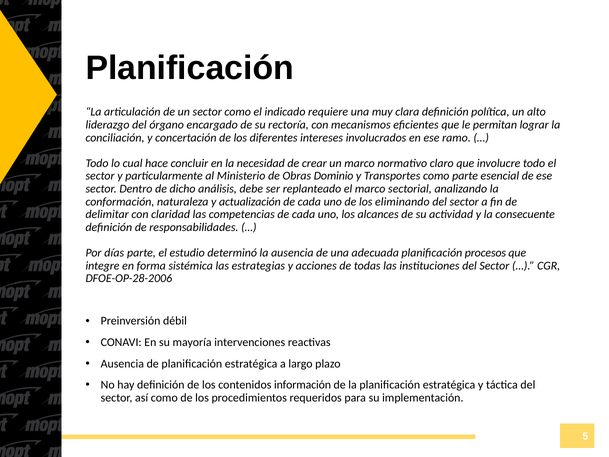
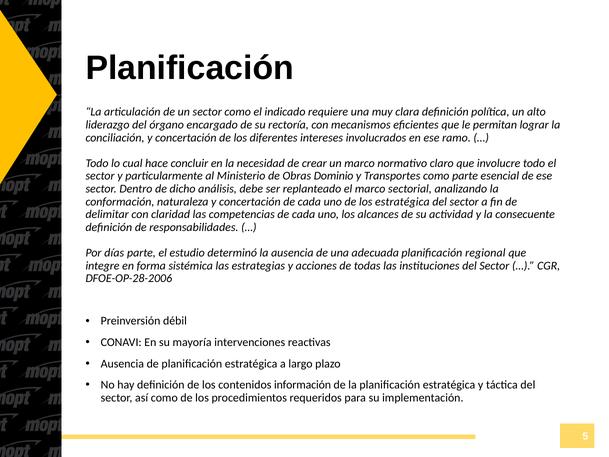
naturaleza y actualización: actualización -> concertación
los eliminando: eliminando -> estratégica
procesos: procesos -> regional
